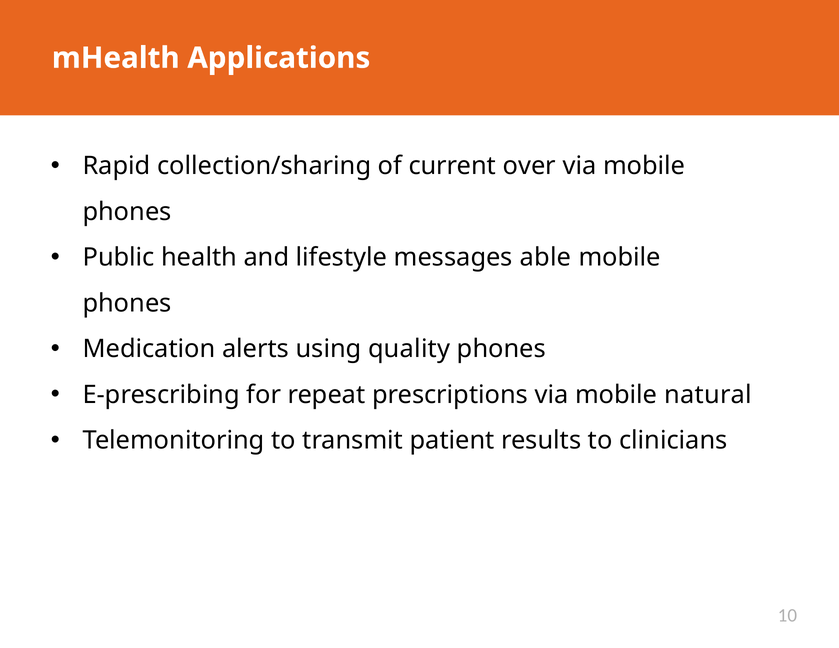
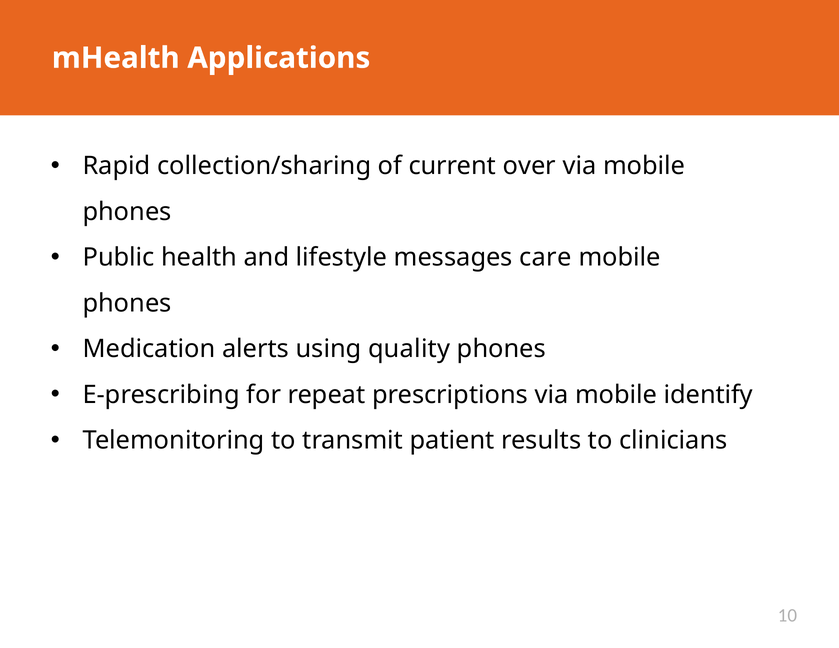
able: able -> care
natural: natural -> identify
